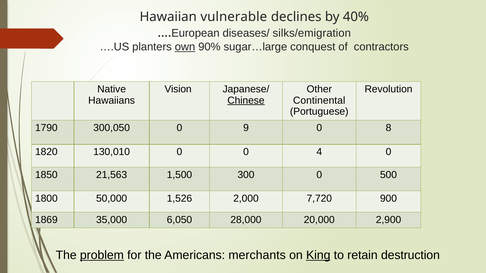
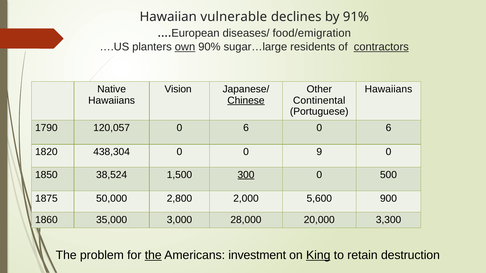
40%: 40% -> 91%
silks/emigration: silks/emigration -> food/emigration
conquest: conquest -> residents
contractors underline: none -> present
Revolution at (389, 89): Revolution -> Hawaiians
300,050: 300,050 -> 120,057
9 at (246, 128): 9 -> 6
8 at (389, 128): 8 -> 6
130,010: 130,010 -> 438,304
4: 4 -> 9
21,563: 21,563 -> 38,524
300 underline: none -> present
1800: 1800 -> 1875
1,526: 1,526 -> 2,800
7,720: 7,720 -> 5,600
1869: 1869 -> 1860
6,050: 6,050 -> 3,000
2,900: 2,900 -> 3,300
problem underline: present -> none
the at (153, 256) underline: none -> present
merchants: merchants -> investment
